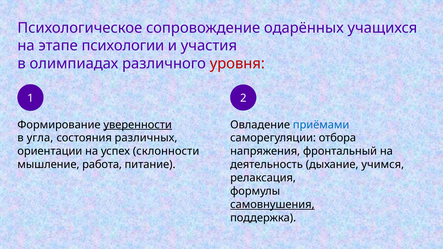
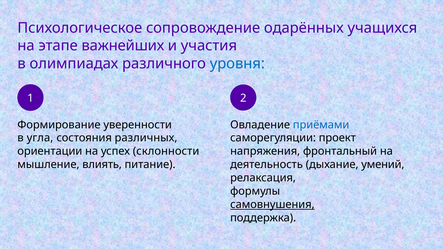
психологии: психологии -> важнейших
уровня colour: red -> blue
уверенности underline: present -> none
отбора: отбора -> проект
работа: работа -> влиять
учимся: учимся -> умений
